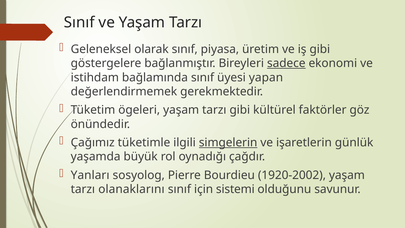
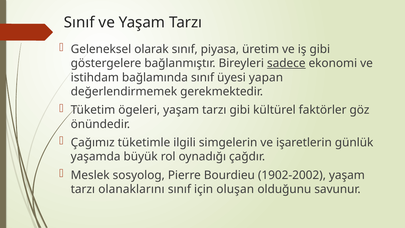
simgelerin underline: present -> none
Yanları: Yanları -> Meslek
1920-2002: 1920-2002 -> 1902-2002
sistemi: sistemi -> oluşan
